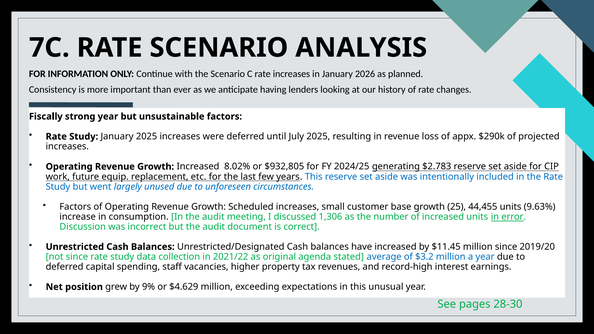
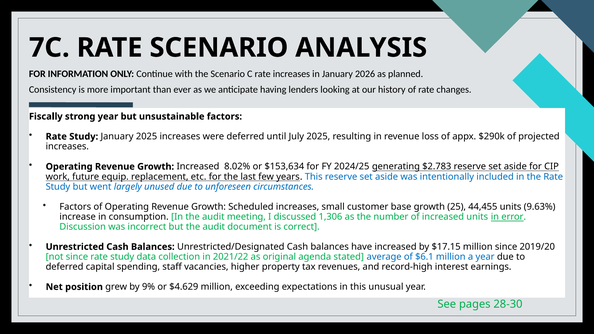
$932,805: $932,805 -> $153,634
$11.45: $11.45 -> $17.15
$3.2: $3.2 -> $6.1
